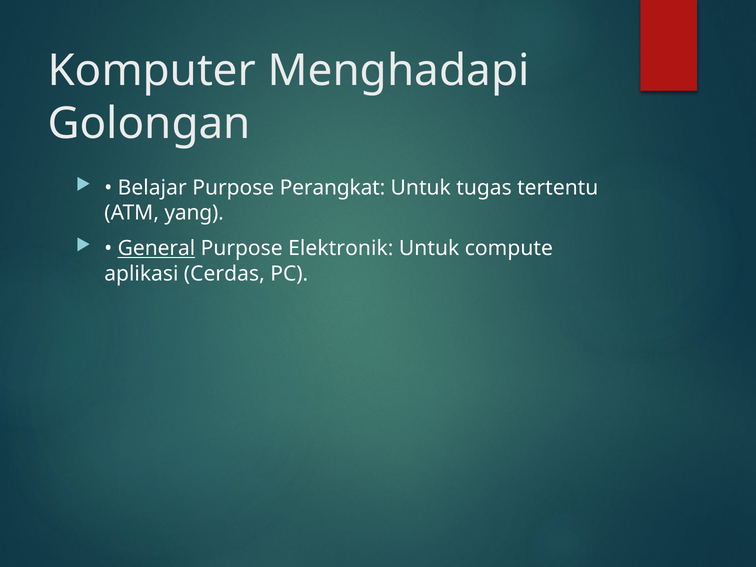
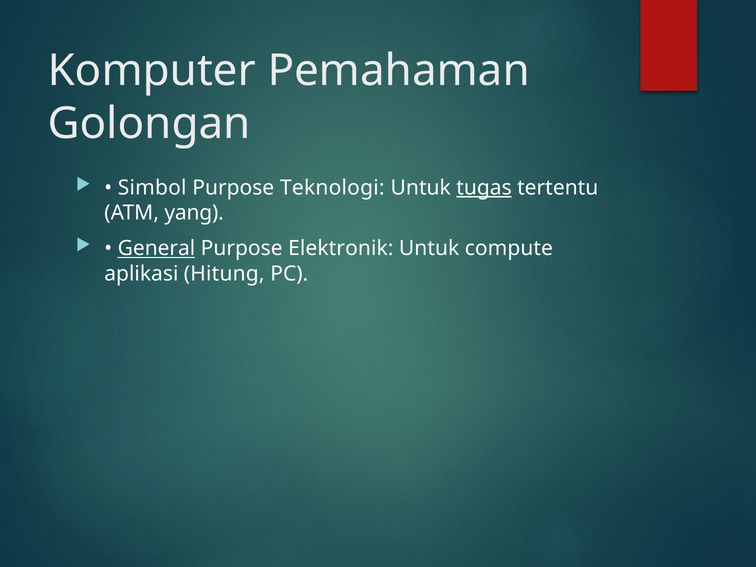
Menghadapi: Menghadapi -> Pemahaman
Belajar: Belajar -> Simbol
Perangkat: Perangkat -> Teknologi
tugas underline: none -> present
Cerdas: Cerdas -> Hitung
